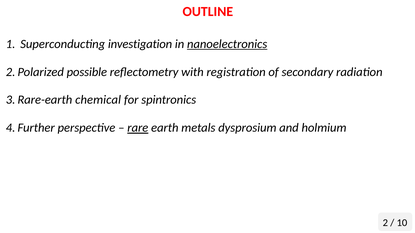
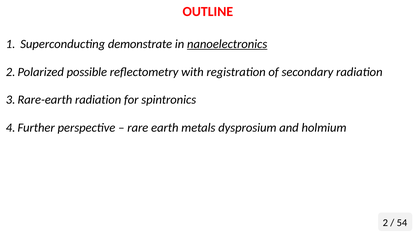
investigation: investigation -> demonstrate
chemical at (98, 100): chemical -> radiation
rare underline: present -> none
10: 10 -> 54
